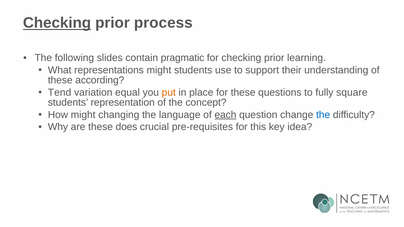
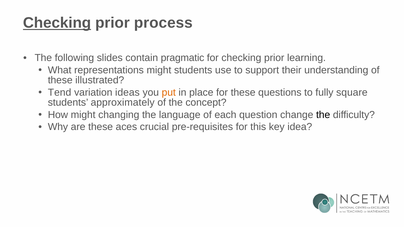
according: according -> illustrated
equal: equal -> ideas
representation: representation -> approximately
each underline: present -> none
the at (323, 115) colour: blue -> black
does: does -> aces
